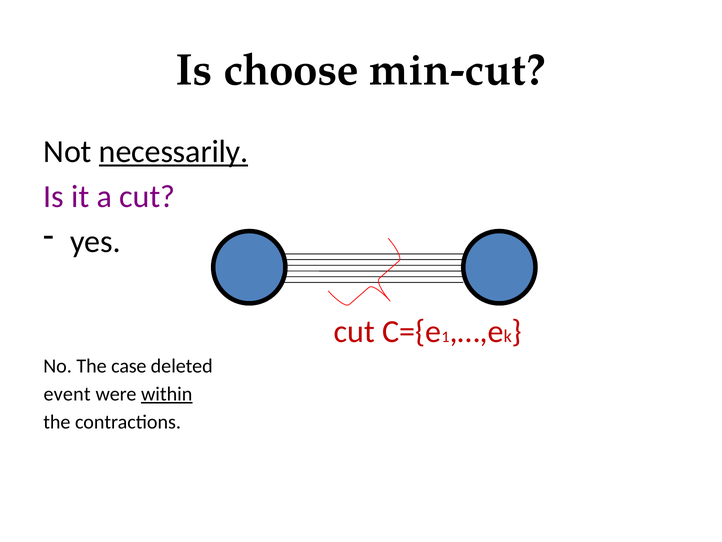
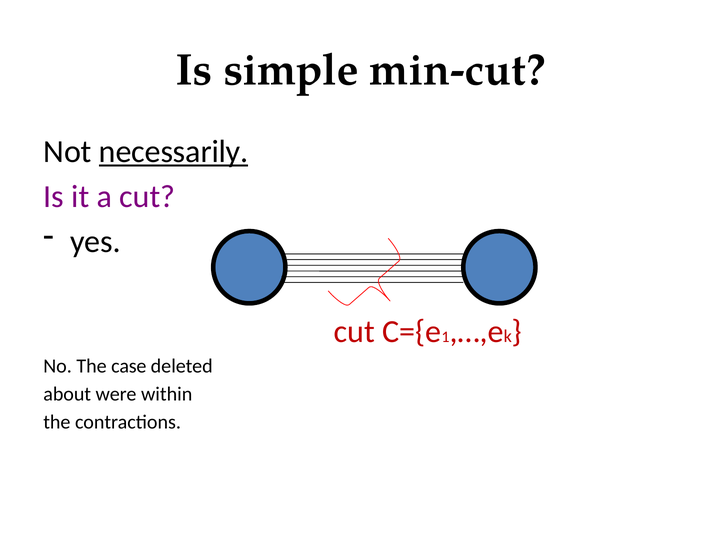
choose: choose -> simple
event: event -> about
within underline: present -> none
